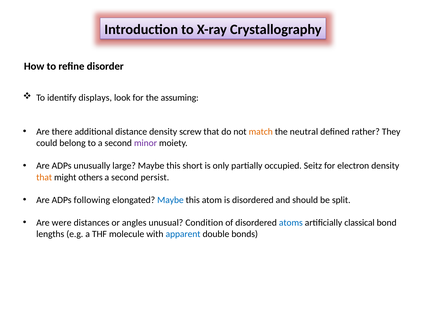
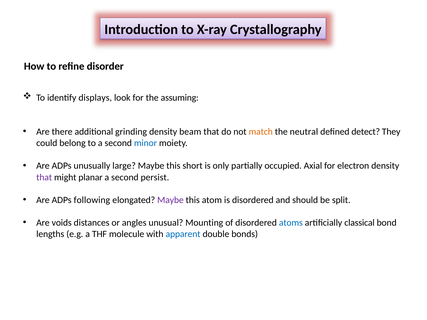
distance: distance -> grinding
screw: screw -> beam
rather: rather -> detect
minor colour: purple -> blue
Seitz: Seitz -> Axial
that at (44, 177) colour: orange -> purple
others: others -> planar
Maybe at (170, 200) colour: blue -> purple
were: were -> voids
Condition: Condition -> Mounting
